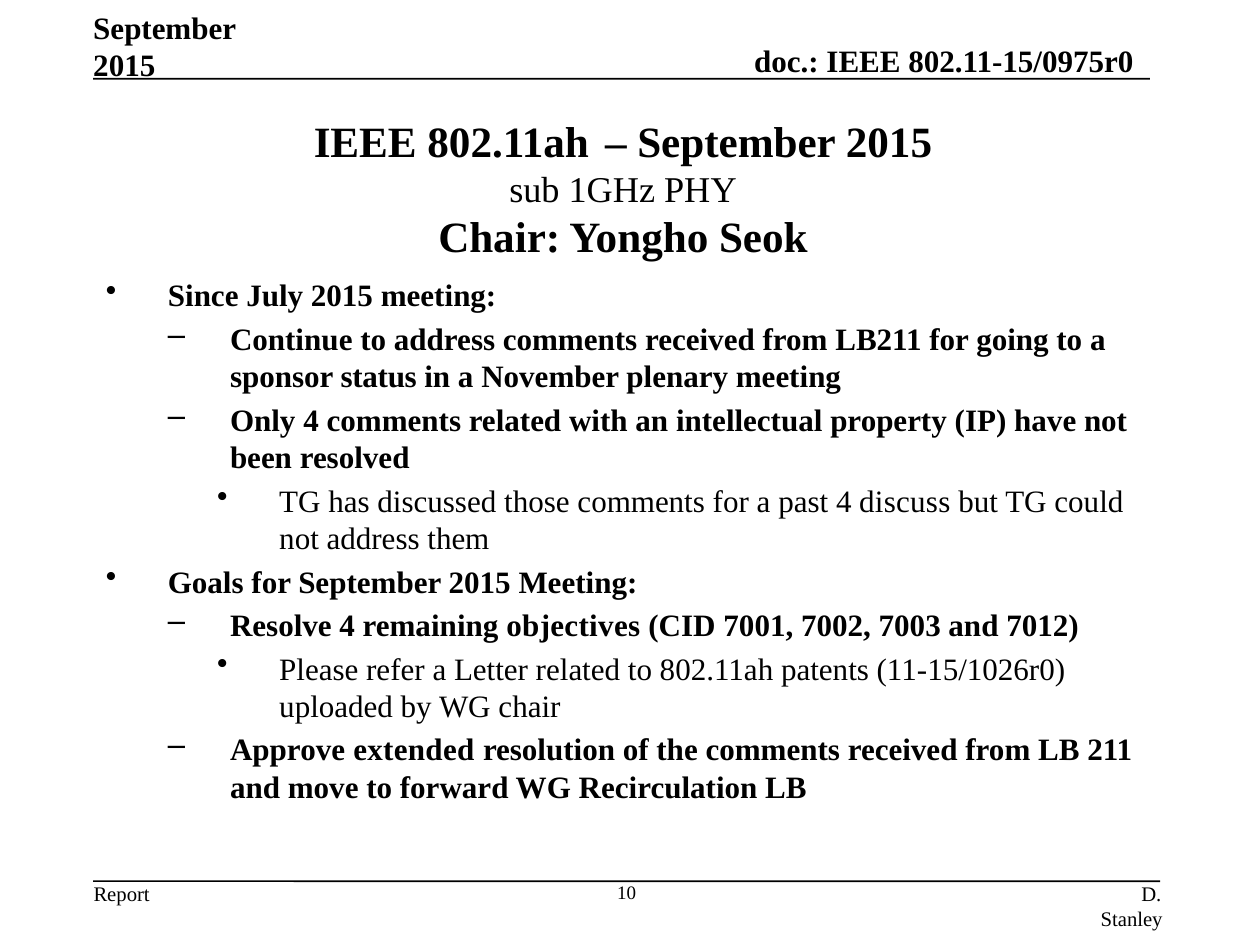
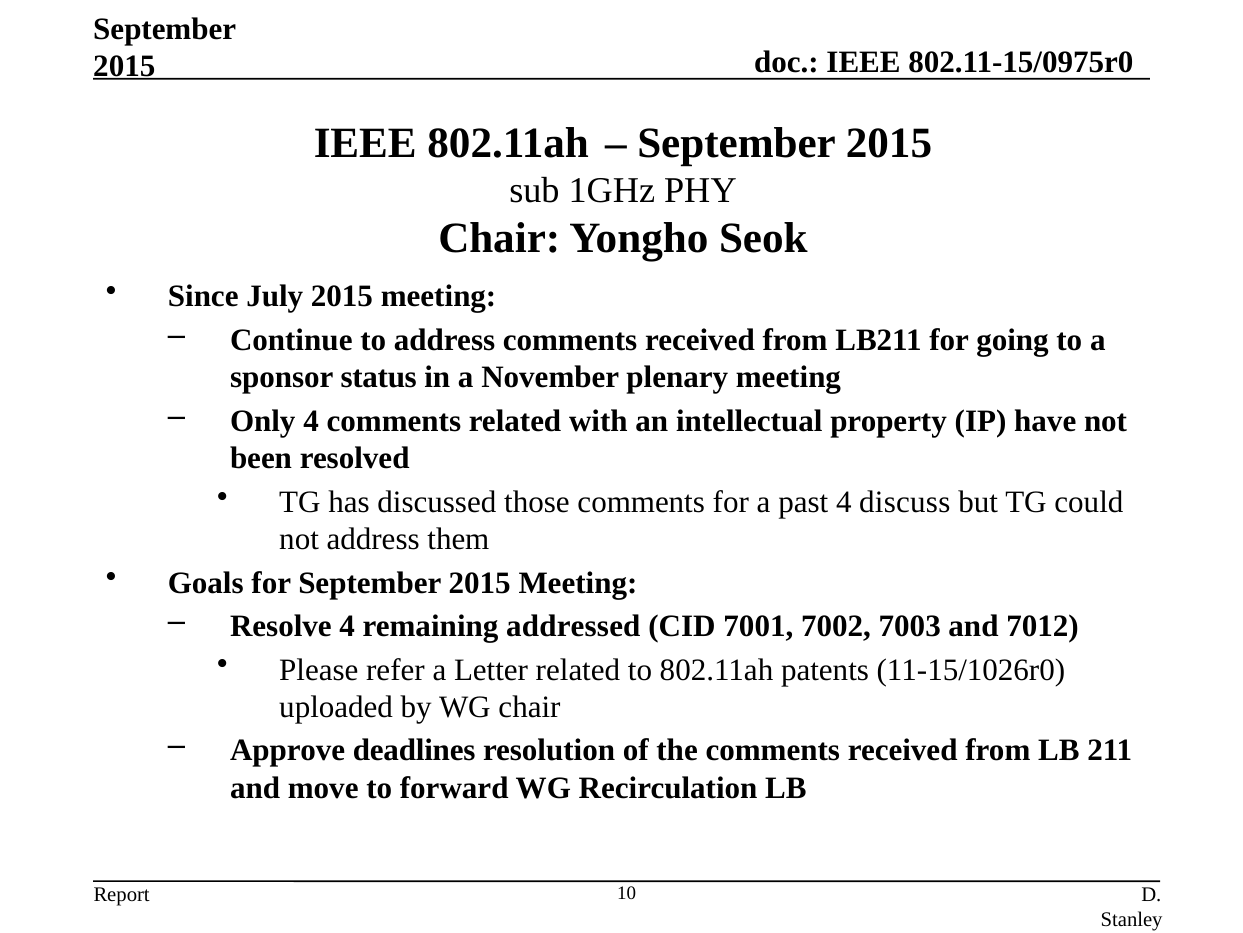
objectives: objectives -> addressed
extended: extended -> deadlines
